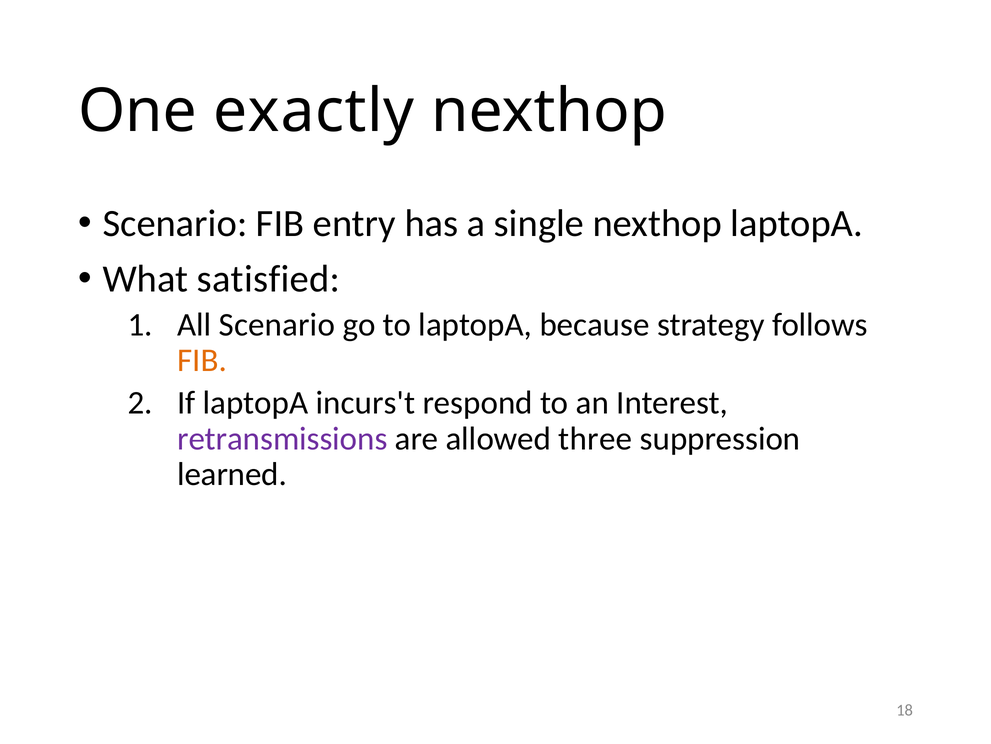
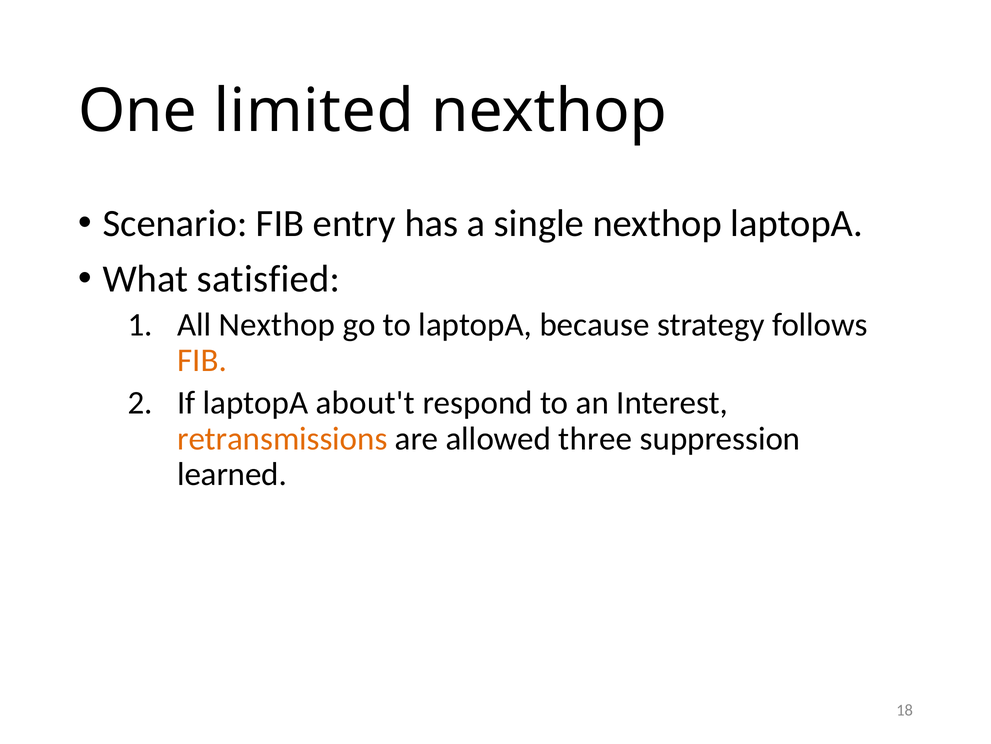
exactly: exactly -> limited
All Scenario: Scenario -> Nexthop
incurs't: incurs't -> about't
retransmissions colour: purple -> orange
